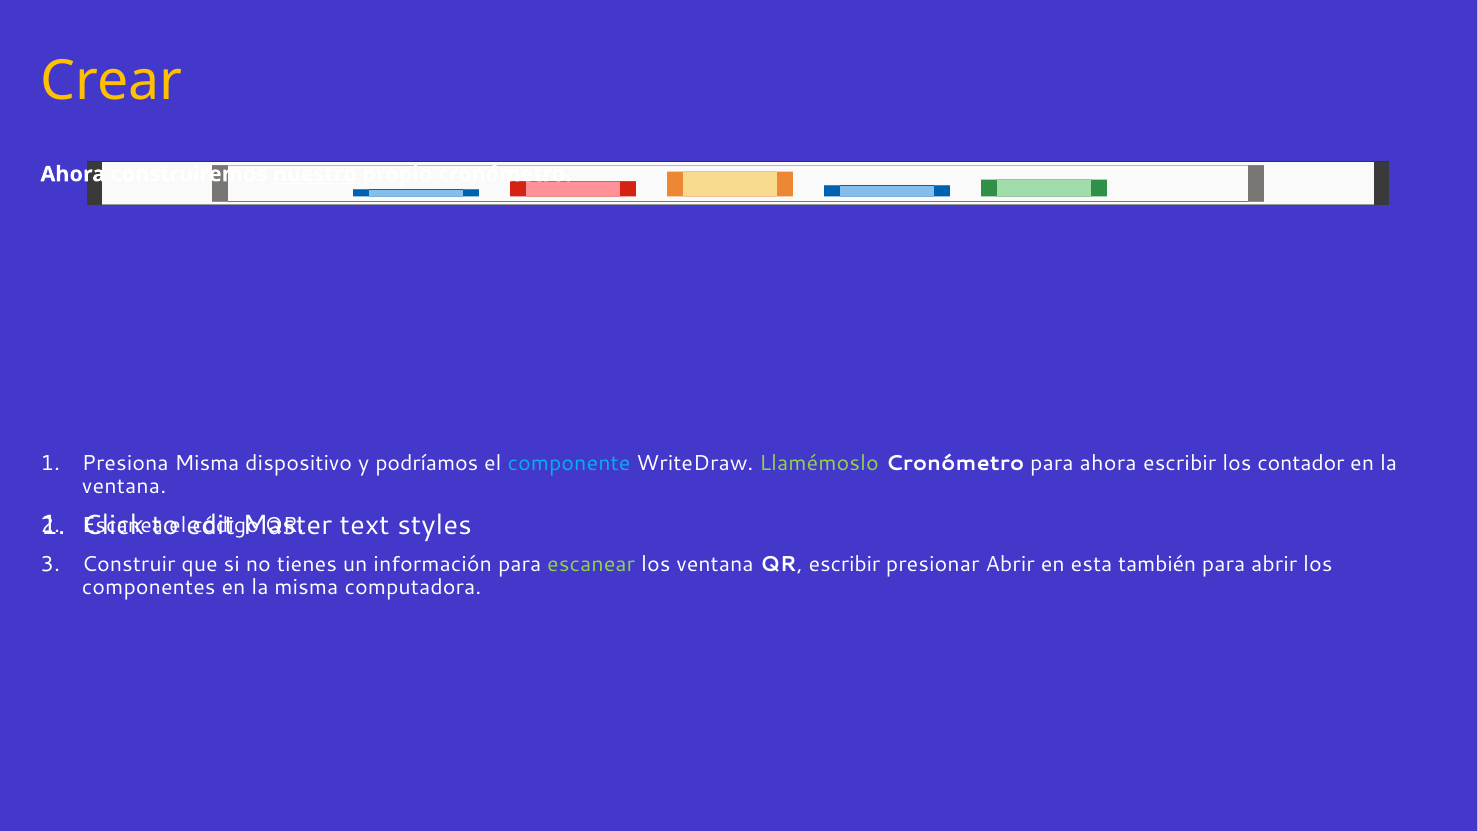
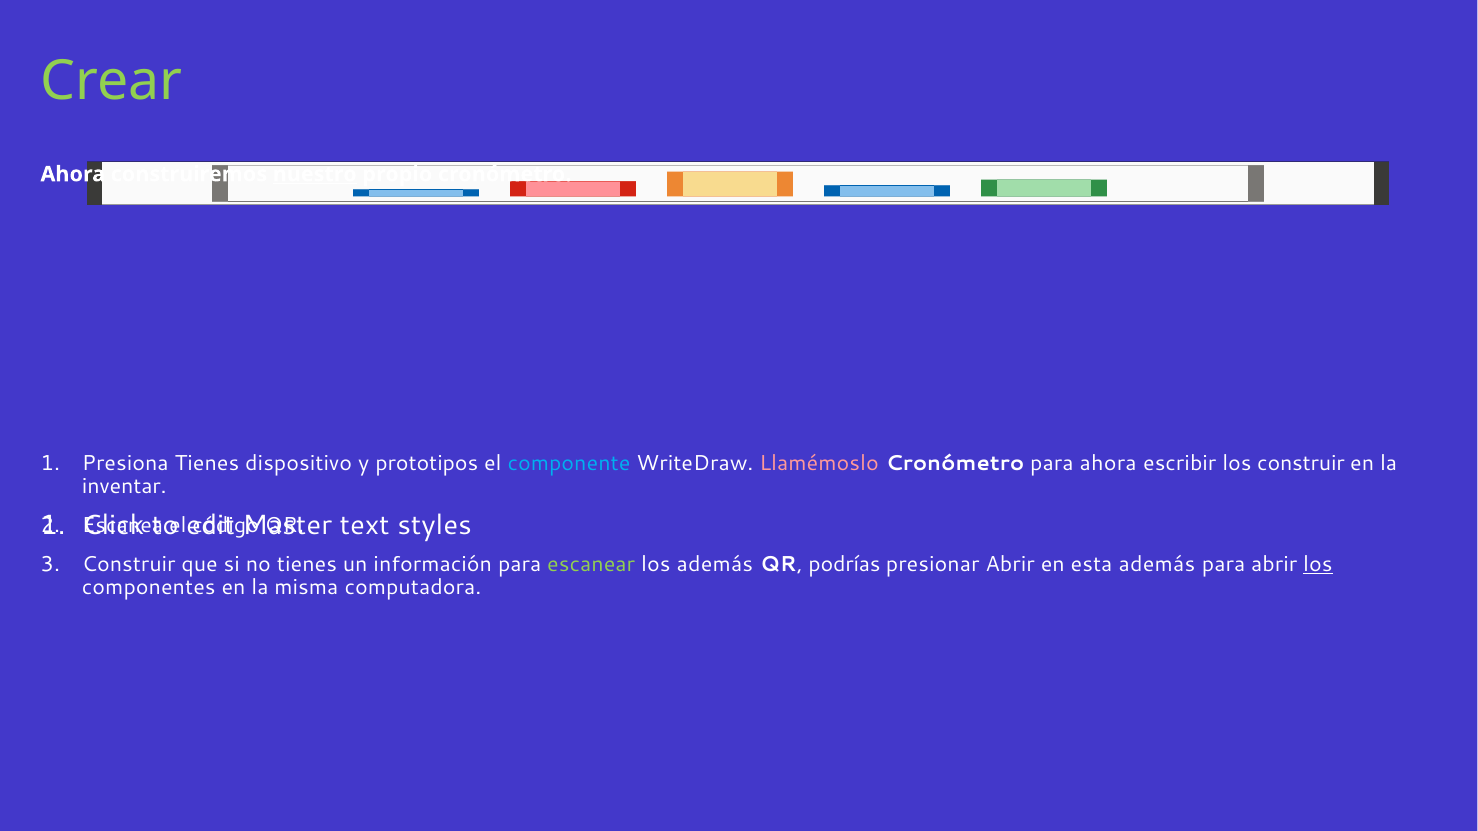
Crear colour: yellow -> light green
Presiona Misma: Misma -> Tienes
podríamos: podríamos -> prototipos
Llamémoslo colour: light green -> pink
los contador: contador -> construir
ventana at (124, 487): ventana -> inventar
los ventana: ventana -> además
QR escribir: escribir -> podrías
esta también: también -> además
los at (1318, 564) underline: none -> present
